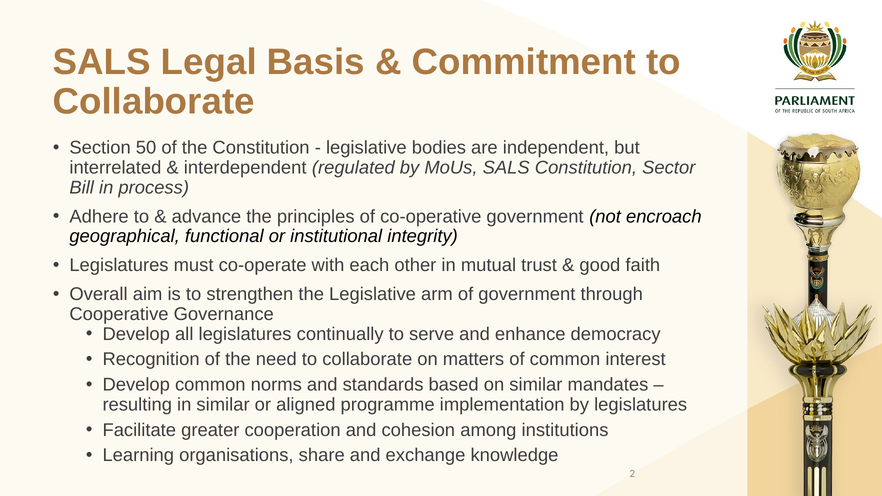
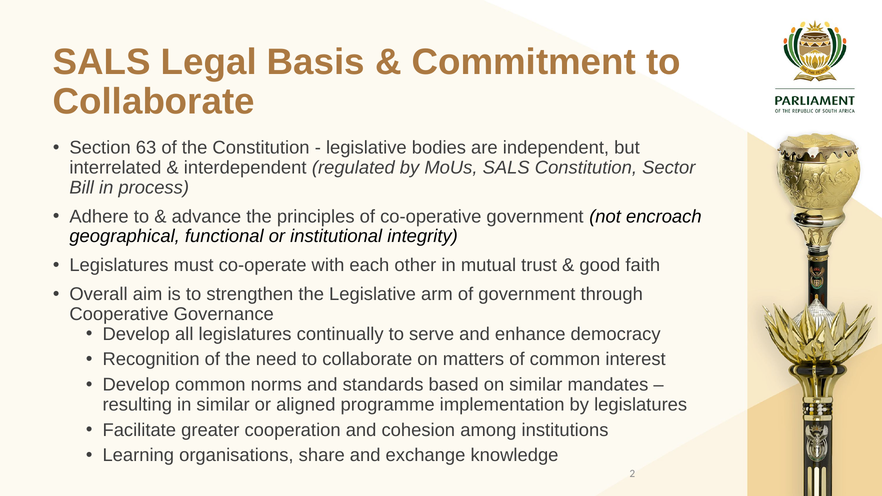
50: 50 -> 63
